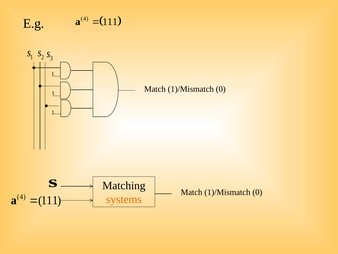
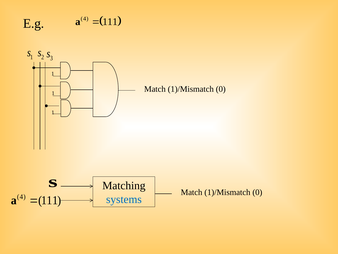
systems colour: orange -> blue
